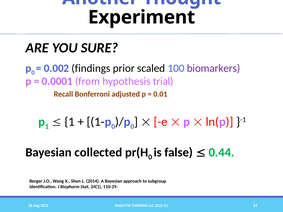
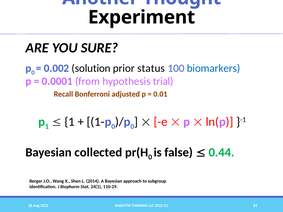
findings: findings -> solution
scaled: scaled -> status
biomarkers colour: purple -> blue
